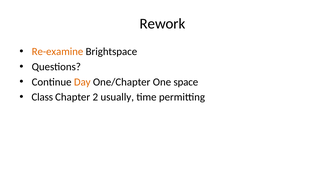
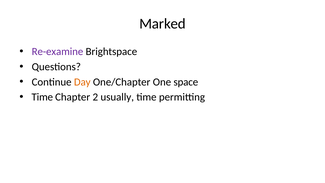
Rework: Rework -> Marked
Re-examine colour: orange -> purple
Class at (42, 97): Class -> Time
